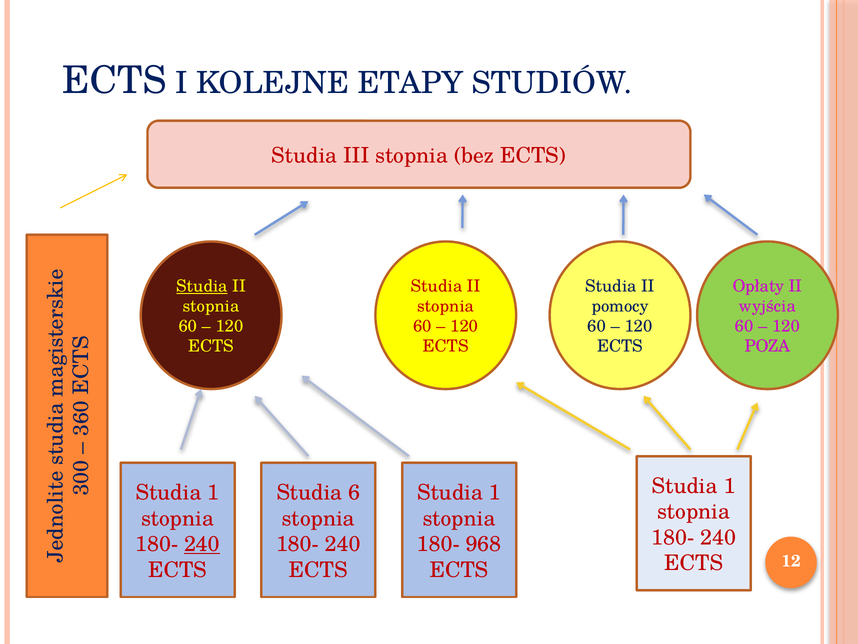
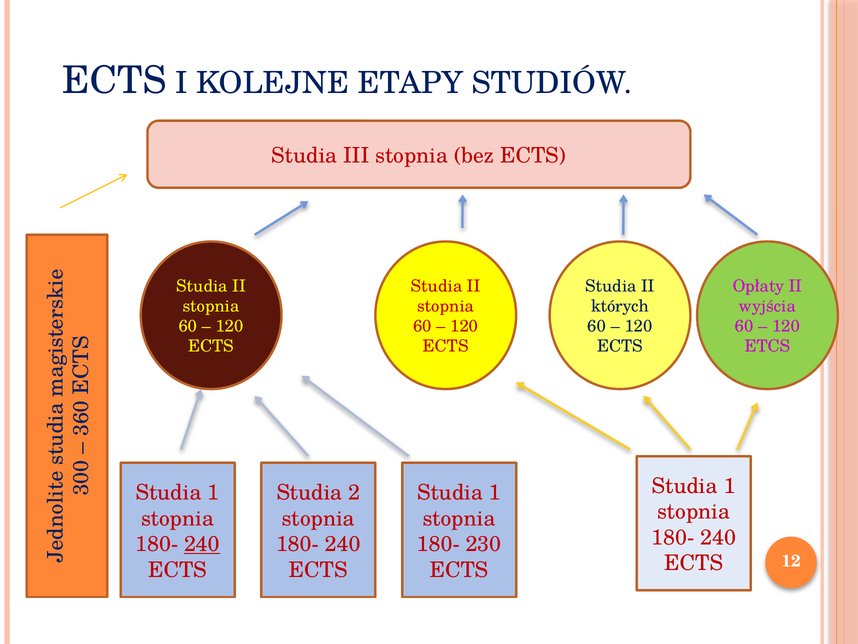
Studia at (202, 286) underline: present -> none
pomocy: pomocy -> których
POZA: POZA -> ETCS
Studia 6: 6 -> 2
968: 968 -> 230
